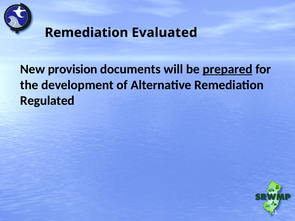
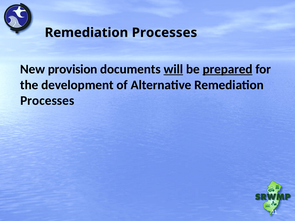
Evaluated at (164, 33): Evaluated -> Processes
will underline: none -> present
Regulated at (47, 101): Regulated -> Processes
